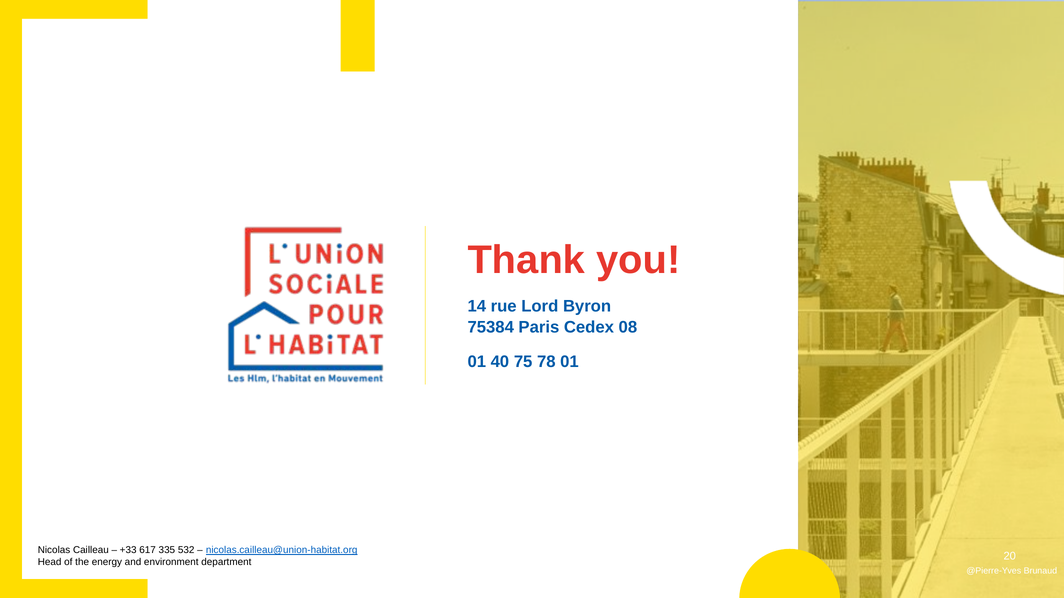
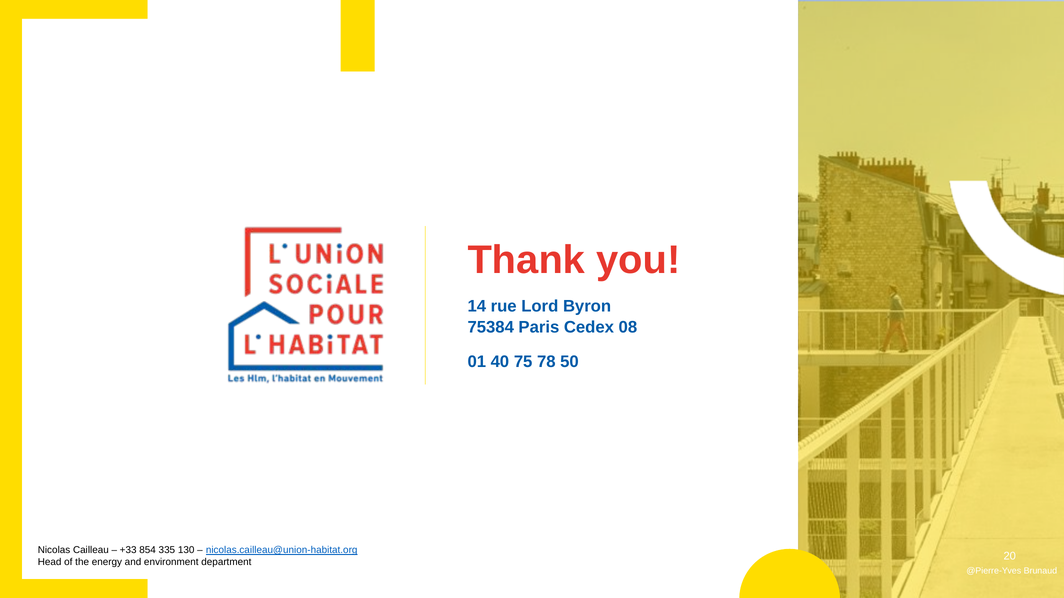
78 01: 01 -> 50
617: 617 -> 854
532: 532 -> 130
